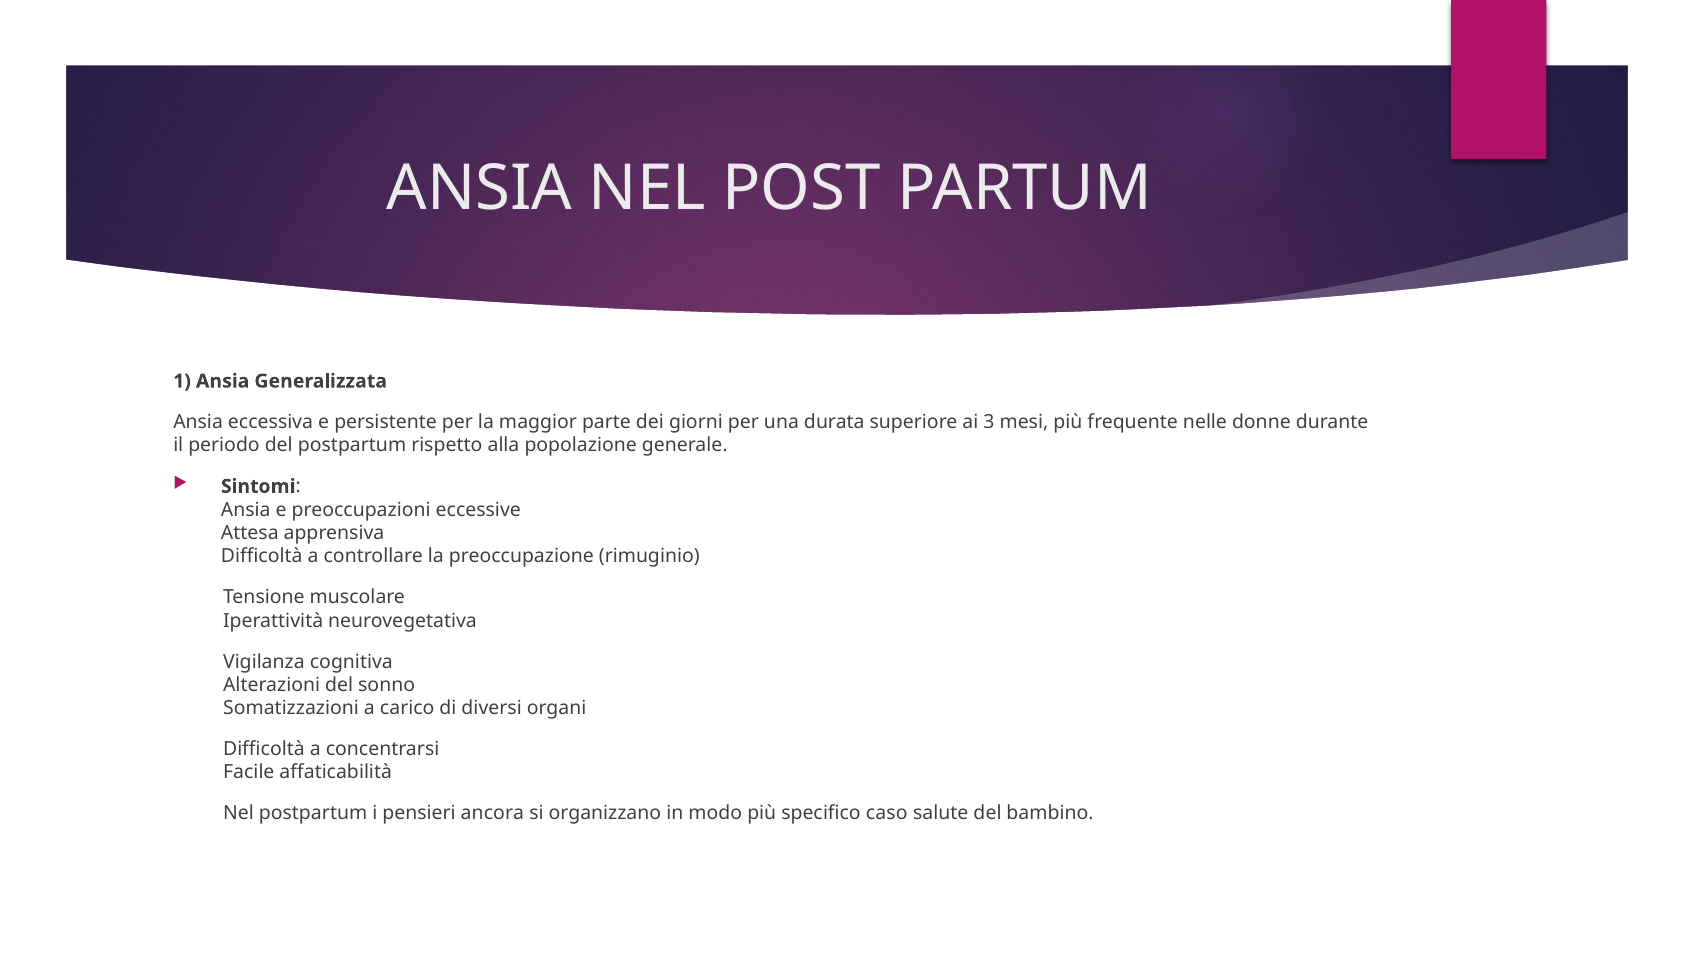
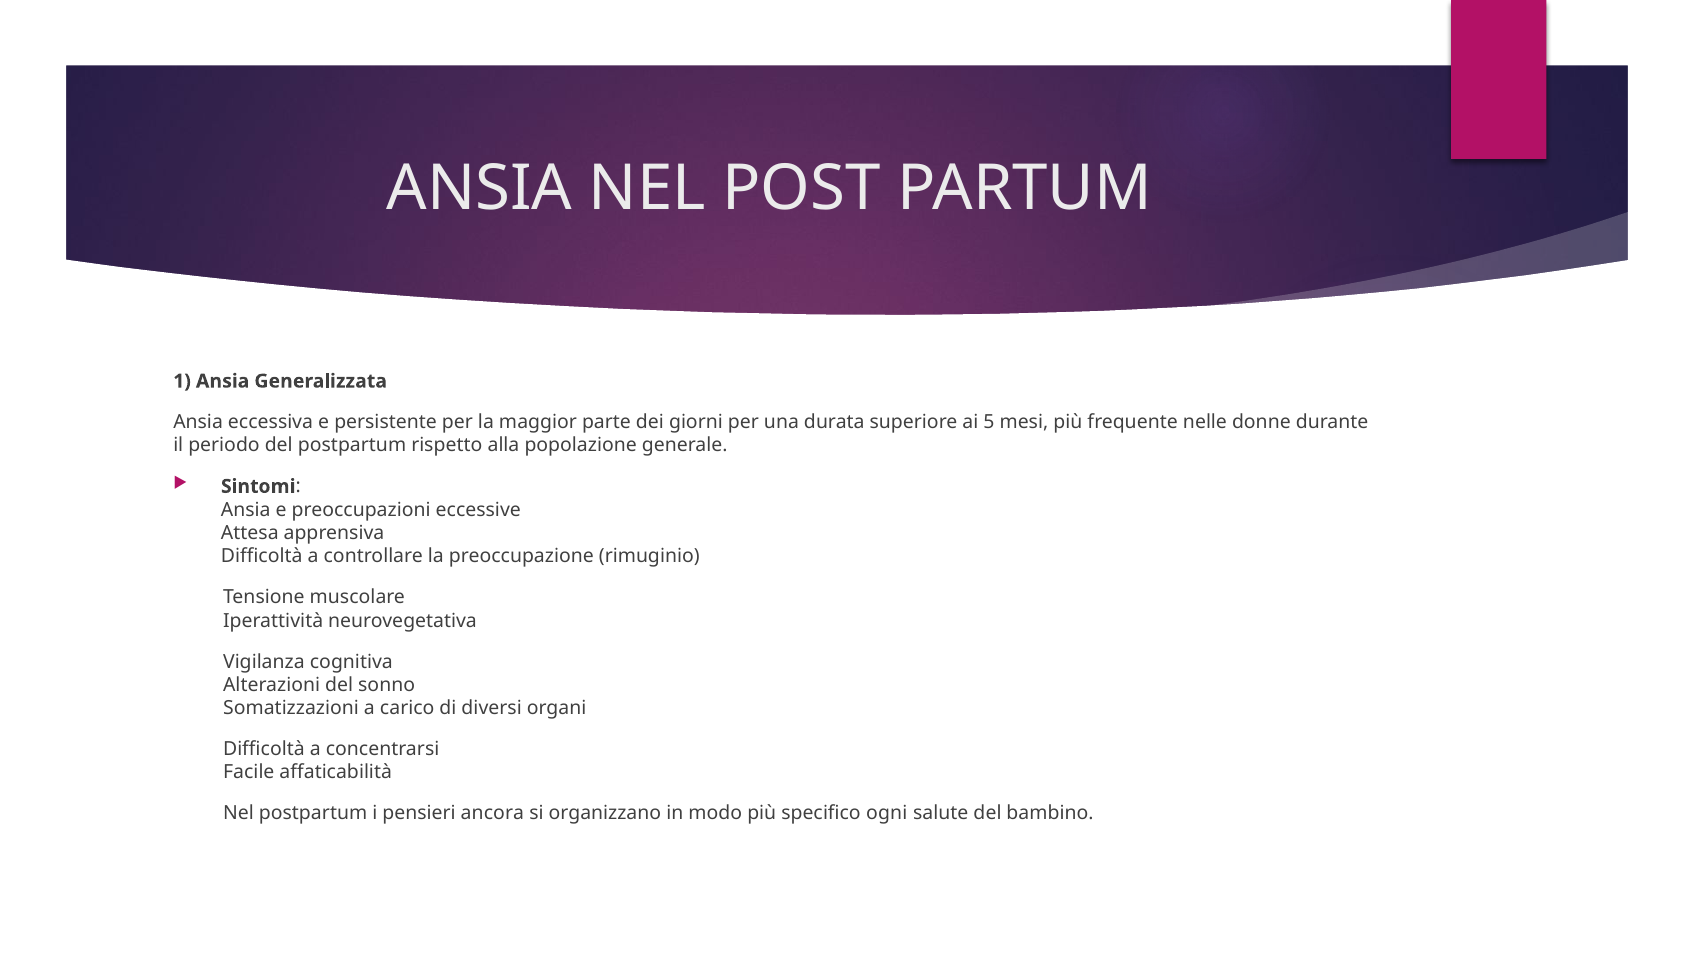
3: 3 -> 5
caso: caso -> ogni
